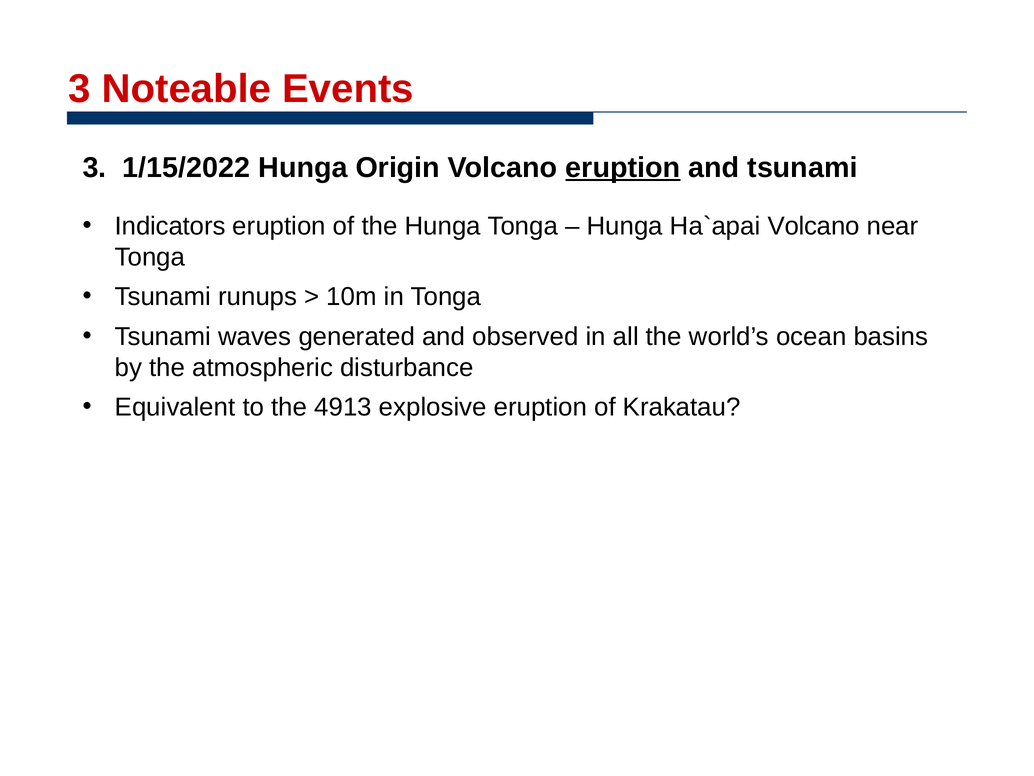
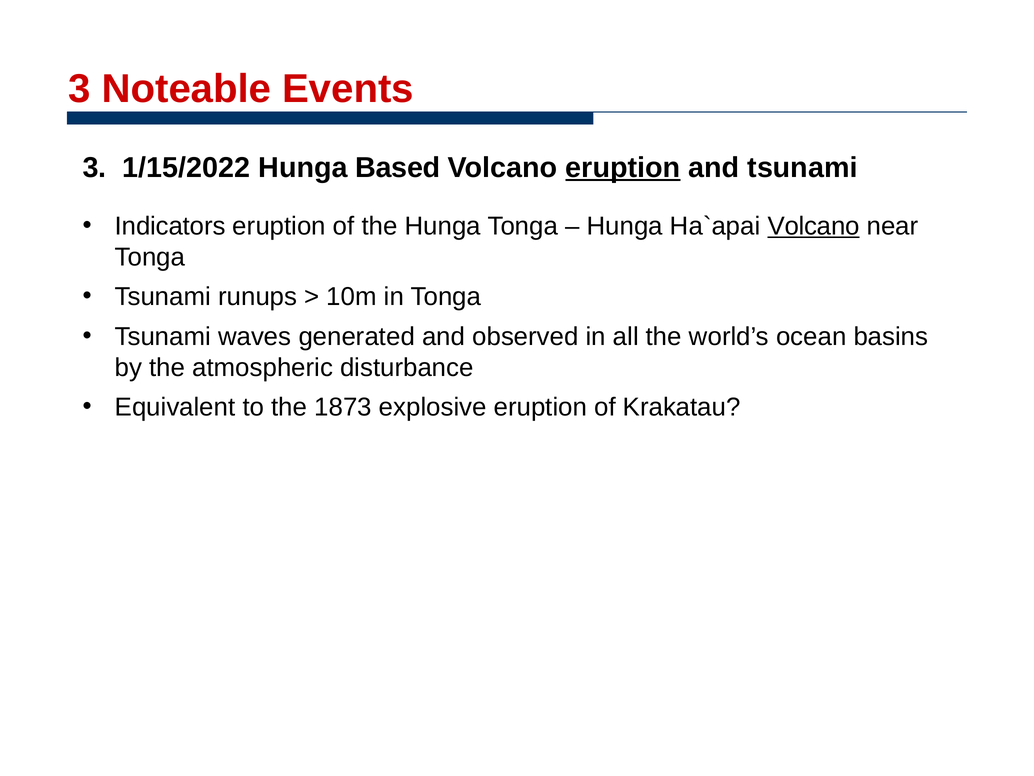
Origin: Origin -> Based
Volcano at (814, 226) underline: none -> present
4913: 4913 -> 1873
